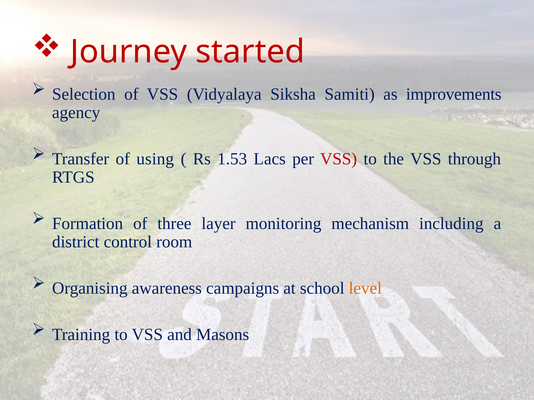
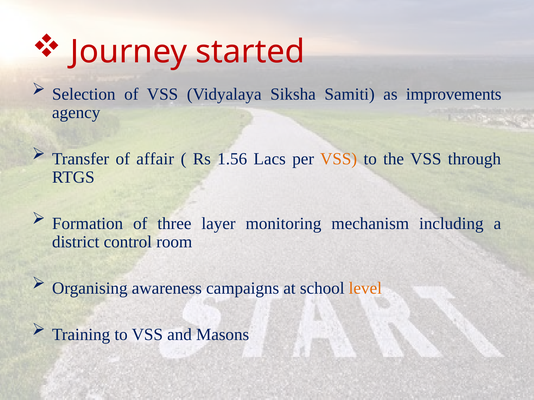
using: using -> affair
1.53: 1.53 -> 1.56
VSS at (339, 159) colour: red -> orange
